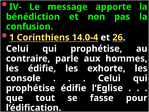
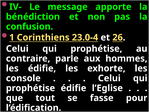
14.0-4: 14.0-4 -> 23.0-4
